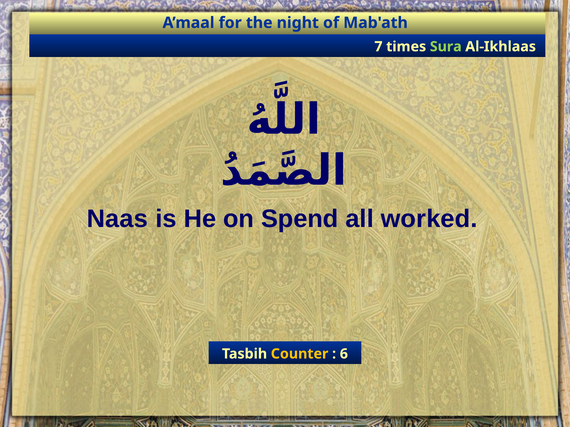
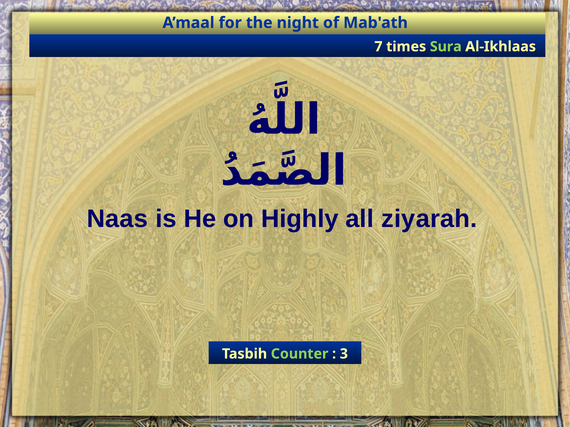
Spend: Spend -> Highly
worked: worked -> ziyarah
Counter colour: yellow -> light green
6: 6 -> 3
